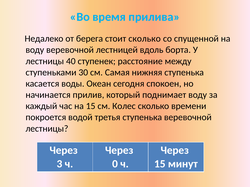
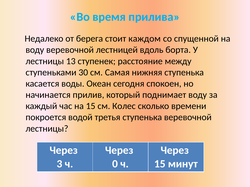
стоит сколько: сколько -> каждом
40: 40 -> 13
